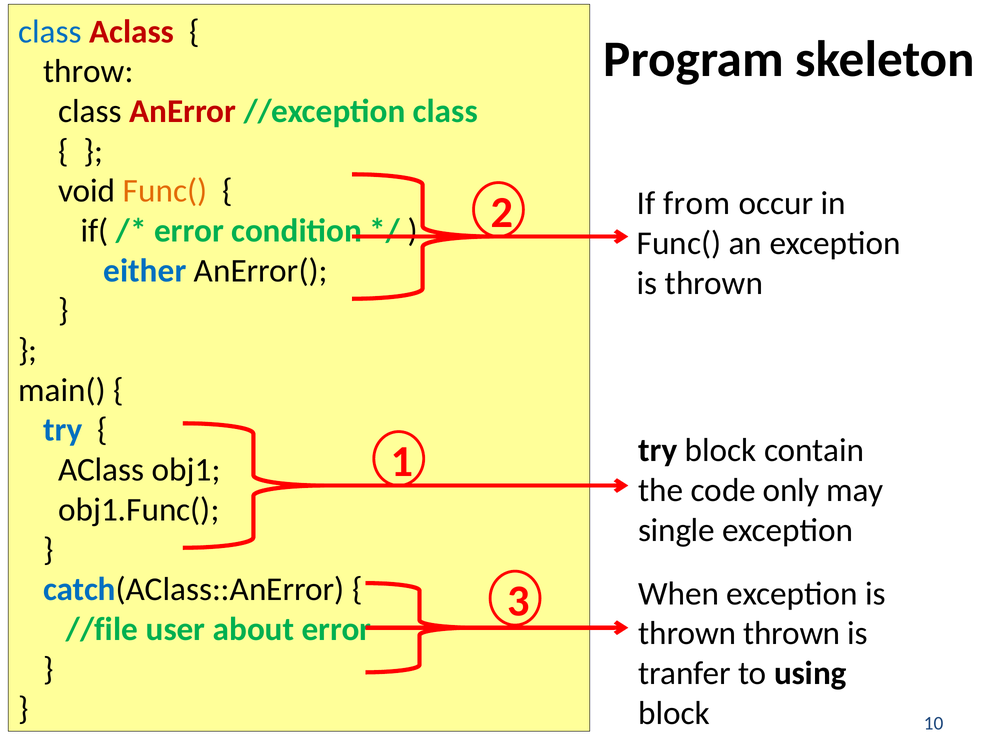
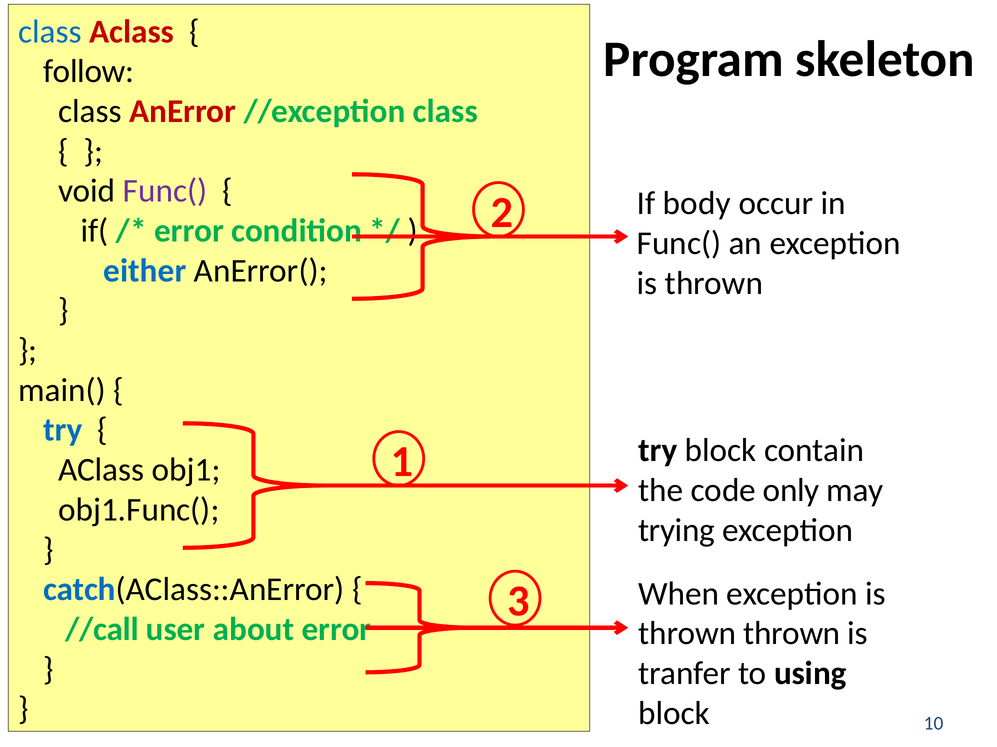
throw: throw -> follow
Func( at (165, 191) colour: orange -> purple
from: from -> body
single: single -> trying
//file: //file -> //call
